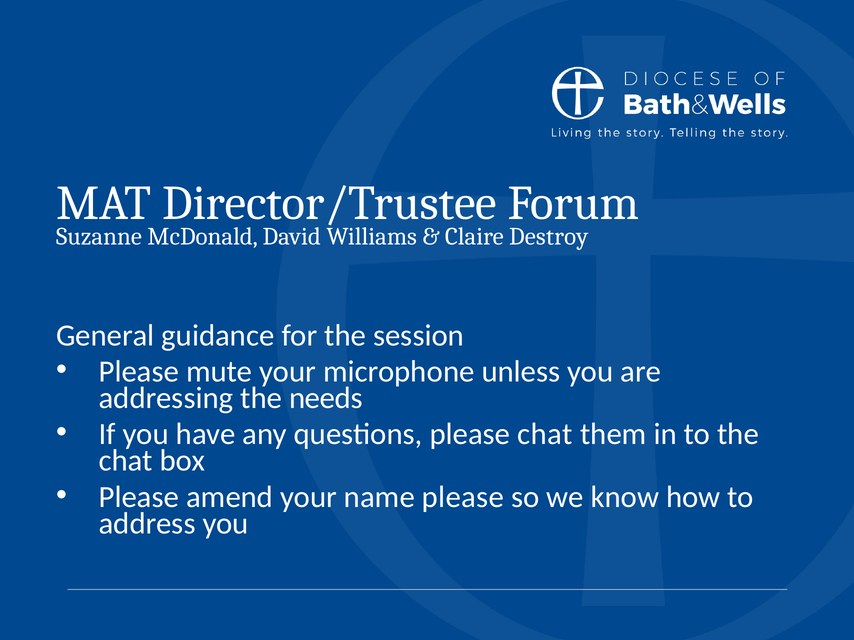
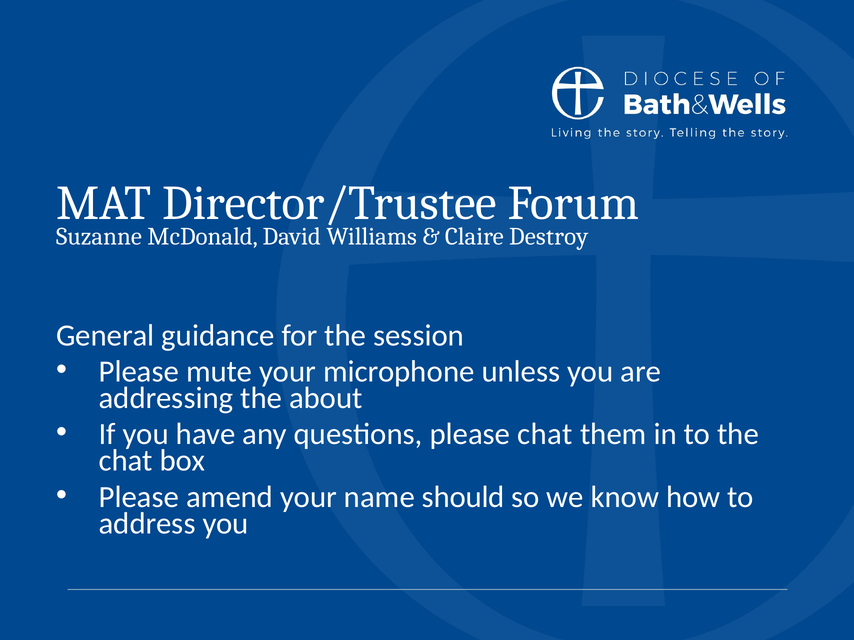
needs: needs -> about
name please: please -> should
